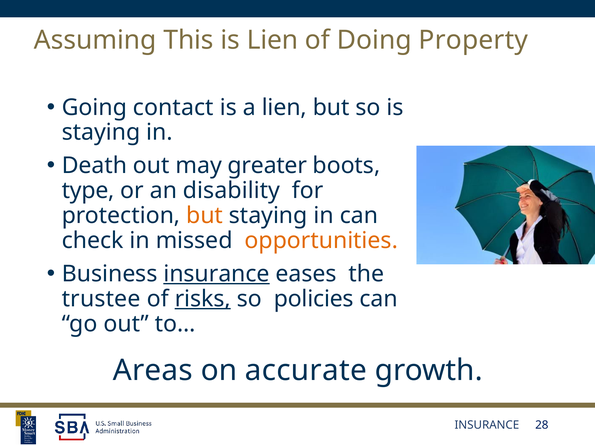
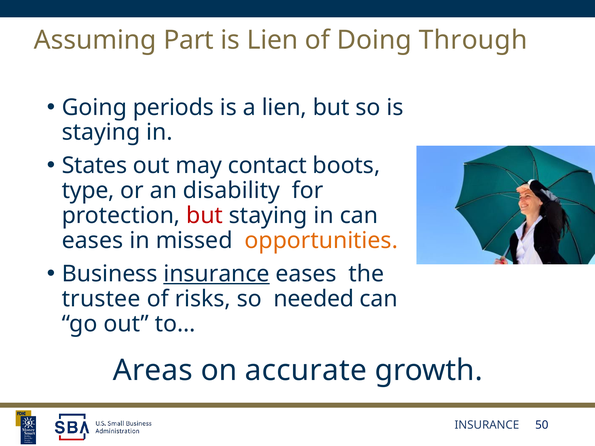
This: This -> Part
Property: Property -> Through
contact: contact -> periods
Death: Death -> States
greater: greater -> contact
but at (205, 216) colour: orange -> red
check at (93, 241): check -> eases
risks underline: present -> none
policies: policies -> needed
28: 28 -> 50
